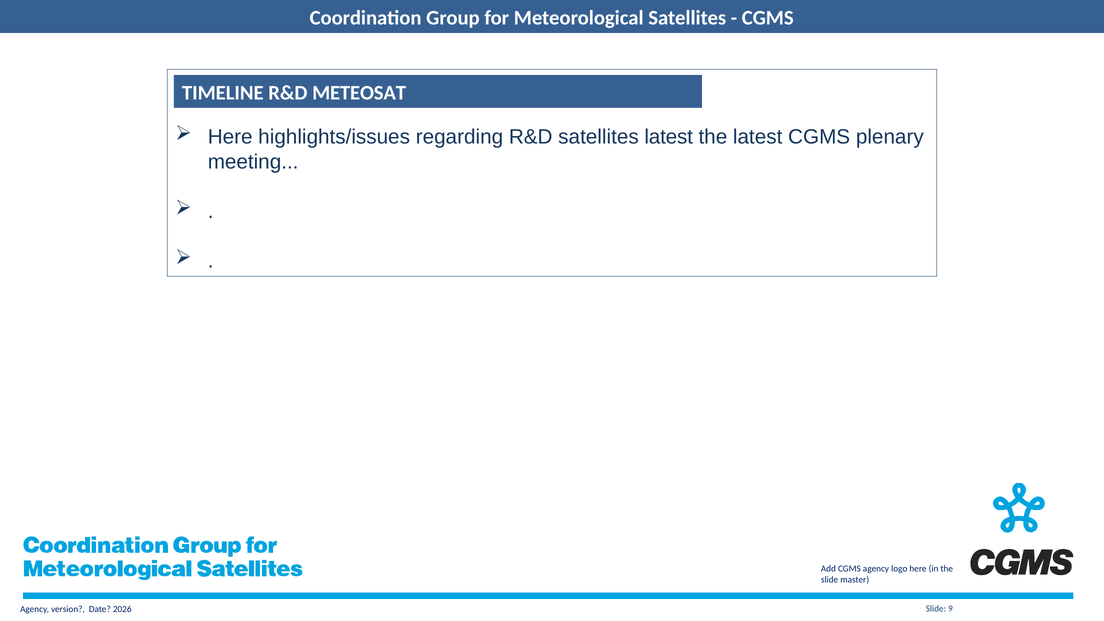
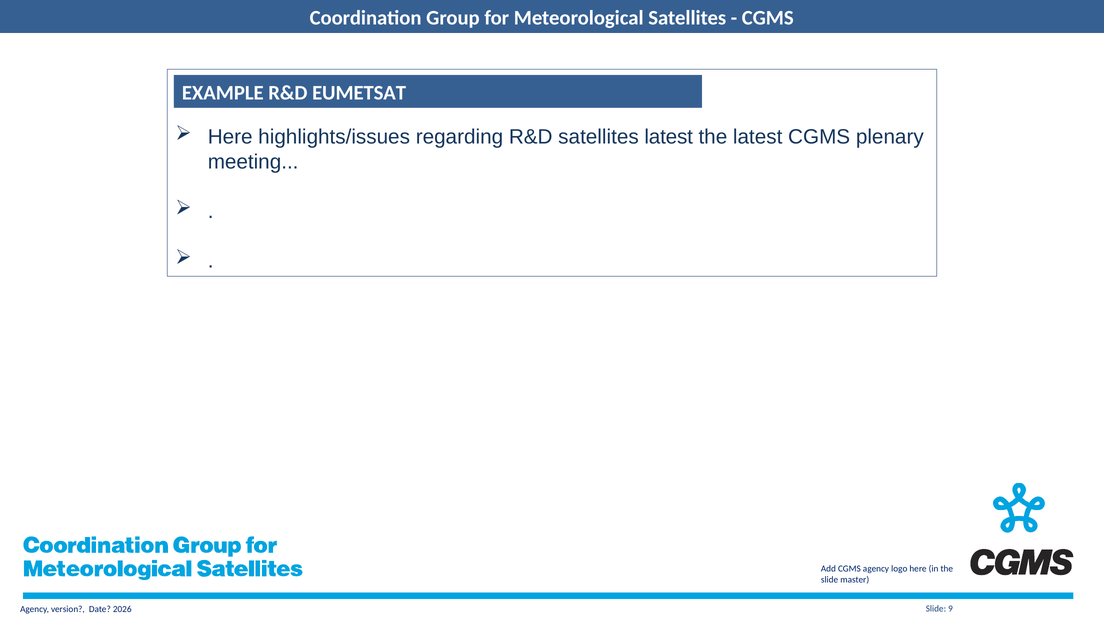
TIMELINE: TIMELINE -> EXAMPLE
METEOSAT: METEOSAT -> EUMETSAT
